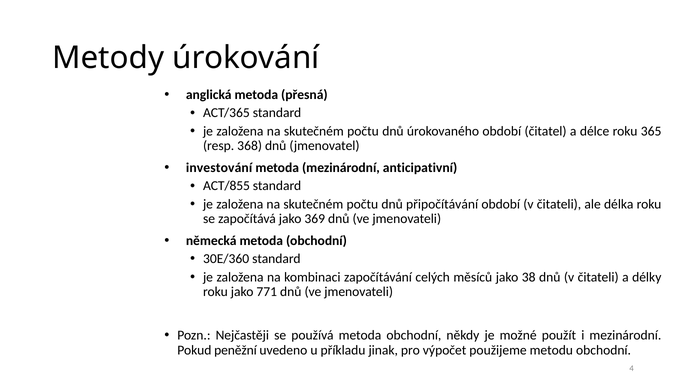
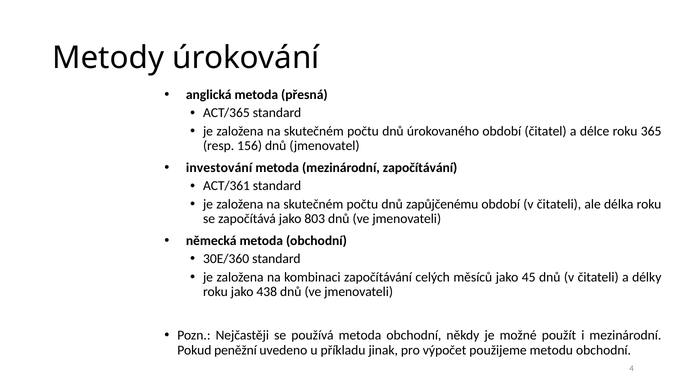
368: 368 -> 156
mezinárodní anticipativní: anticipativní -> započítávání
ACT/855: ACT/855 -> ACT/361
připočítávání: připočítávání -> zapůjčenému
369: 369 -> 803
38: 38 -> 45
771: 771 -> 438
